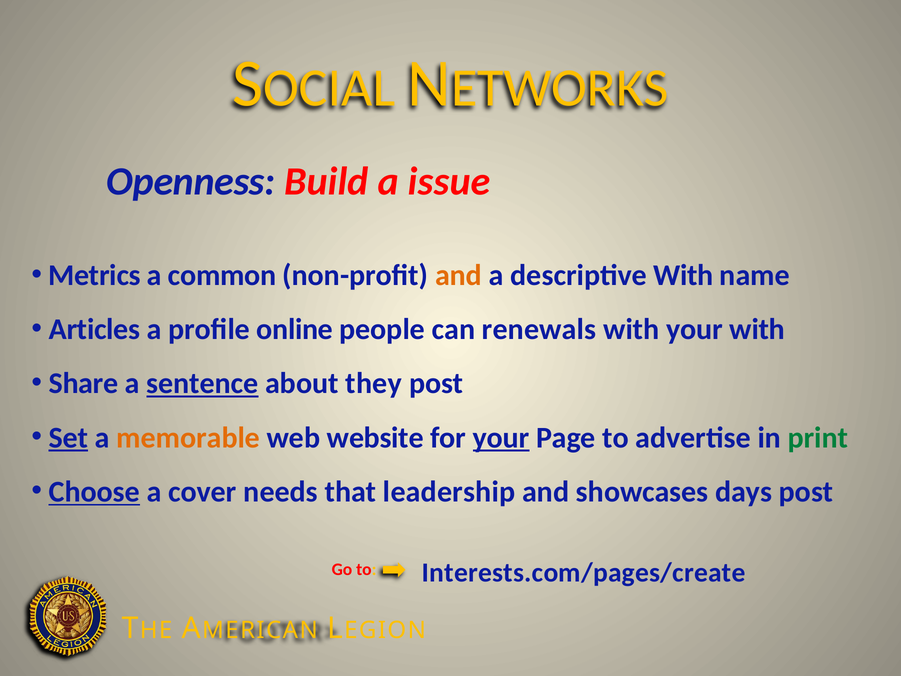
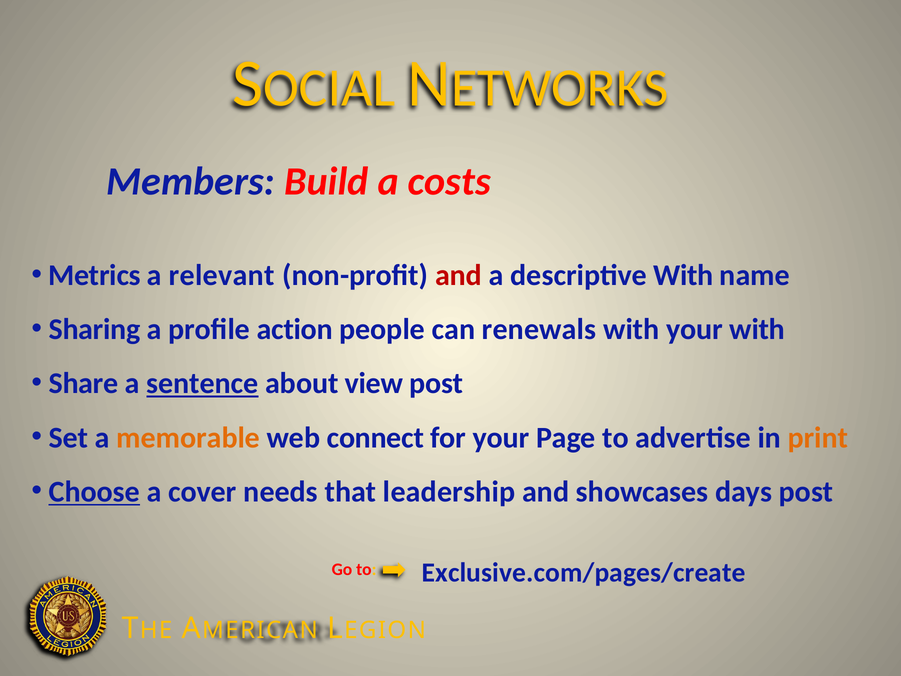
Openness: Openness -> Members
issue: issue -> costs
common: common -> relevant
and at (459, 275) colour: orange -> red
Articles: Articles -> Sharing
online: online -> action
they: they -> view
Set underline: present -> none
website: website -> connect
your at (501, 437) underline: present -> none
print colour: green -> orange
Interests.com/pages/create: Interests.com/pages/create -> Exclusive.com/pages/create
